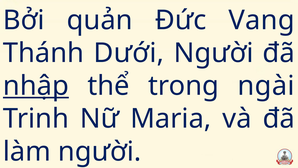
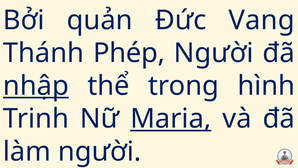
Dưới: Dưới -> Phép
ngài: ngài -> hình
Maria underline: none -> present
